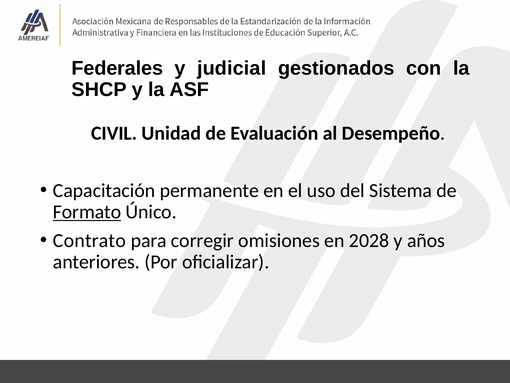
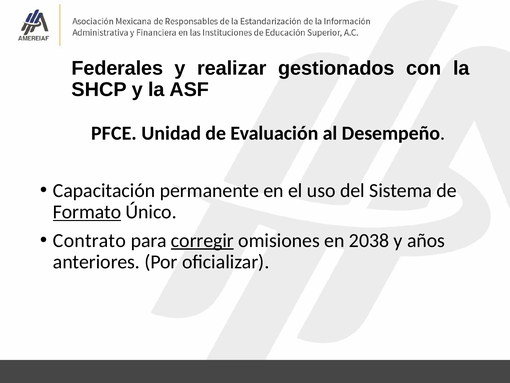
judicial: judicial -> realizar
CIVIL: CIVIL -> PFCE
corregir underline: none -> present
2028: 2028 -> 2038
